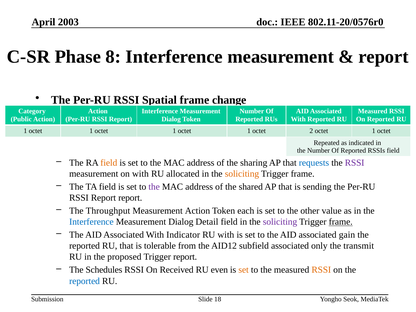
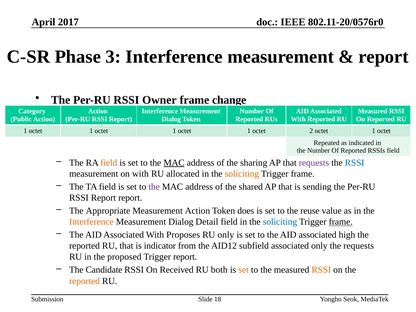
2003: 2003 -> 2017
8: 8 -> 3
Spatial: Spatial -> Owner
MAC at (174, 163) underline: none -> present
requests at (314, 163) colour: blue -> purple
RSSI at (355, 163) colour: purple -> blue
Throughput: Throughput -> Appropriate
each: each -> does
other: other -> reuse
Interference at (91, 222) colour: blue -> orange
soliciting at (280, 222) colour: purple -> blue
Indicator: Indicator -> Proposes
RU with: with -> only
gain: gain -> high
tolerable: tolerable -> indicator
the transmit: transmit -> requests
Schedules: Schedules -> Candidate
even: even -> both
reported at (85, 281) colour: blue -> orange
